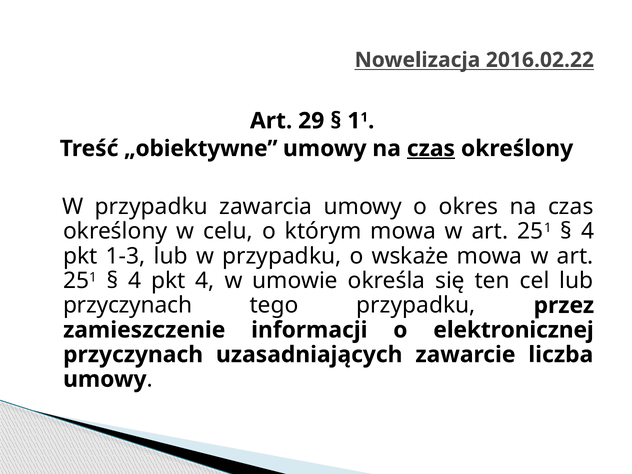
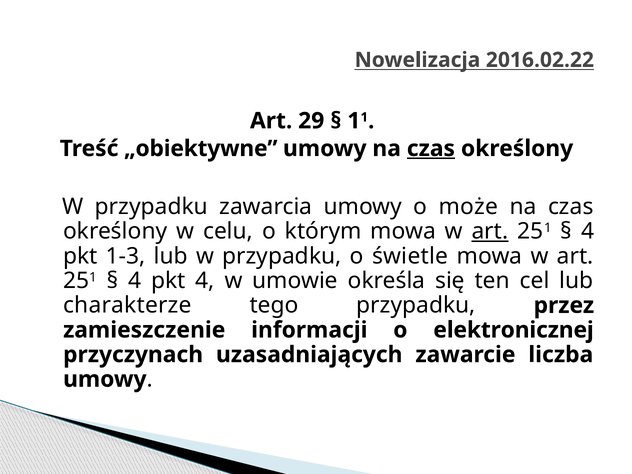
okres: okres -> może
art at (490, 231) underline: none -> present
wskaże: wskaże -> świetle
przyczynach at (128, 305): przyczynach -> charakterze
